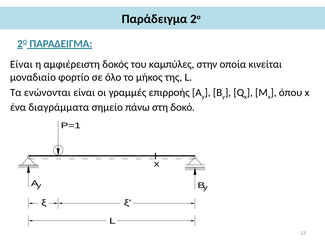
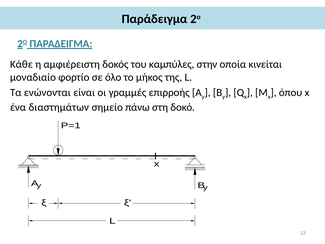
Είναι at (21, 64): Είναι -> Κάθε
διαγράμματα: διαγράμματα -> διαστημάτων
